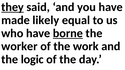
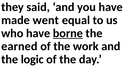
they underline: present -> none
likely: likely -> went
worker: worker -> earned
